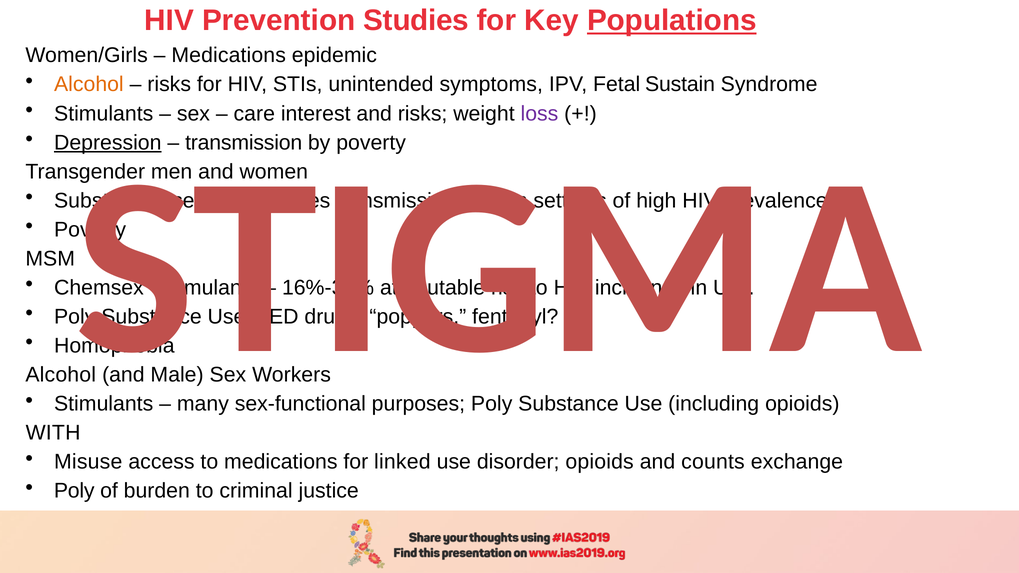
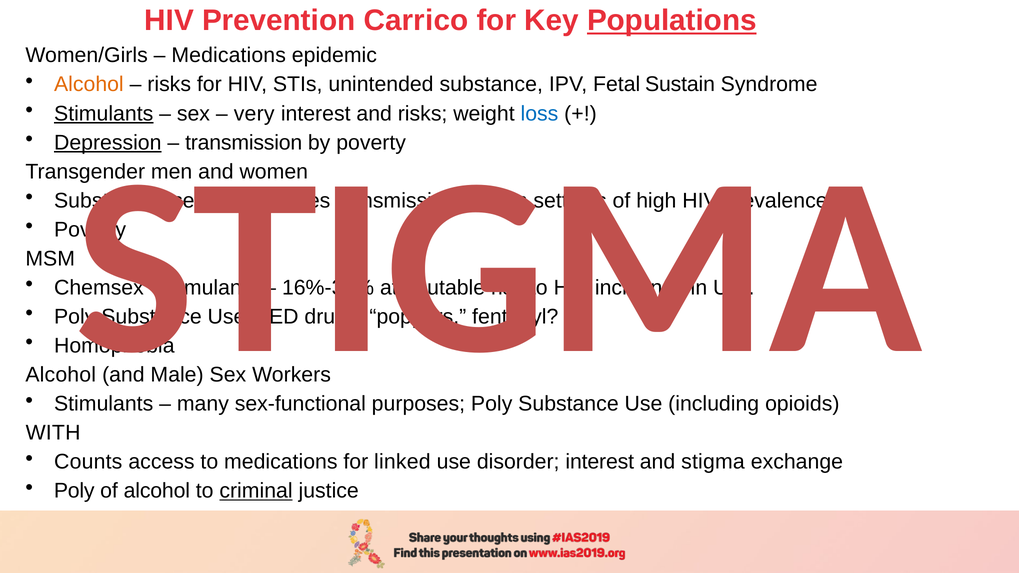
Studies: Studies -> Carrico
unintended symptoms: symptoms -> substance
Stimulants at (104, 114) underline: none -> present
care: care -> very
loss colour: purple -> blue
Misuse: Misuse -> Counts
disorder opioids: opioids -> interest
and counts: counts -> stigma
of burden: burden -> alcohol
criminal underline: none -> present
